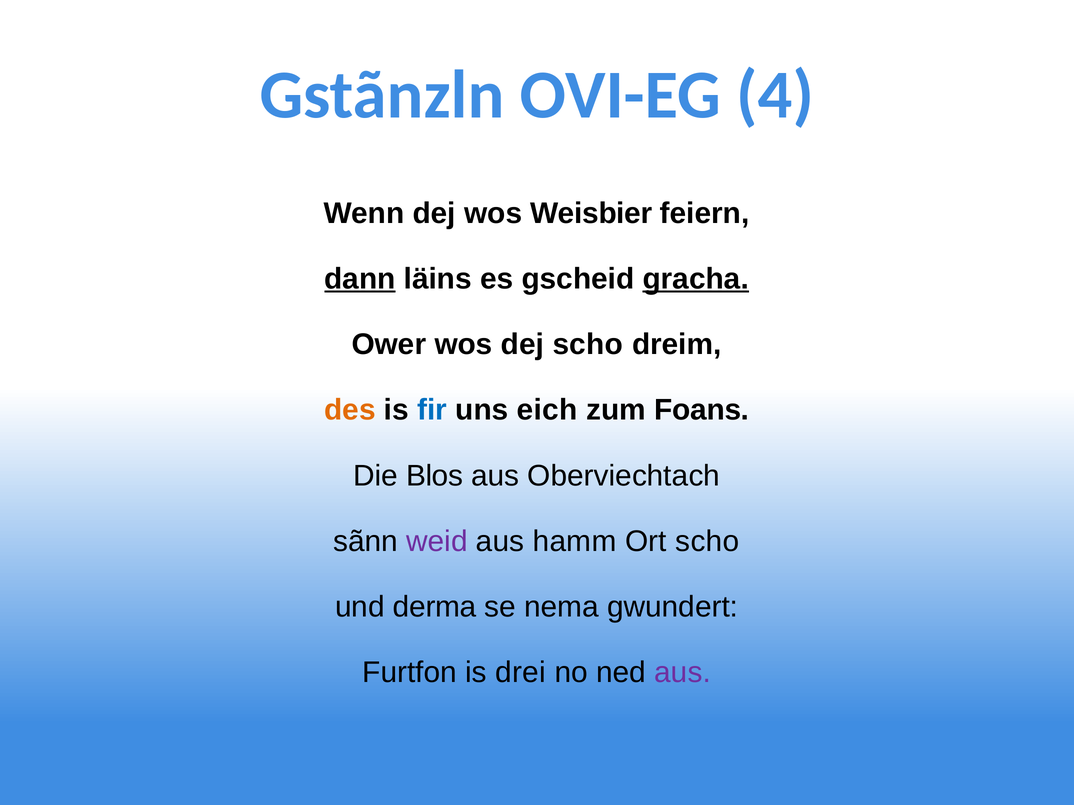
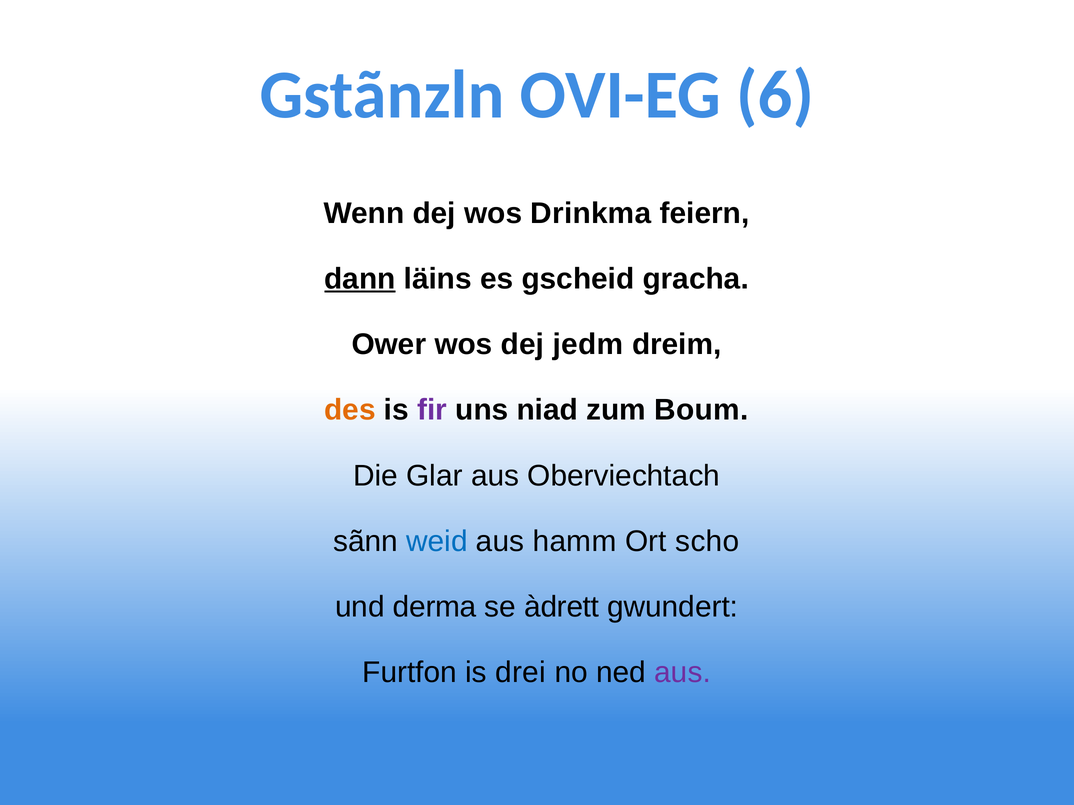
4: 4 -> 6
Weisbier: Weisbier -> Drinkma
gracha underline: present -> none
dej scho: scho -> jedm
fir colour: blue -> purple
eich: eich -> niad
Foans: Foans -> Boum
Blos: Blos -> Glar
weid colour: purple -> blue
nema: nema -> àdrett
